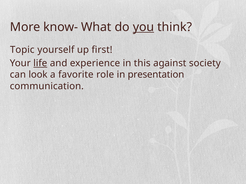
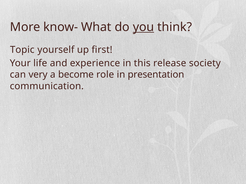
life underline: present -> none
against: against -> release
look: look -> very
favorite: favorite -> become
